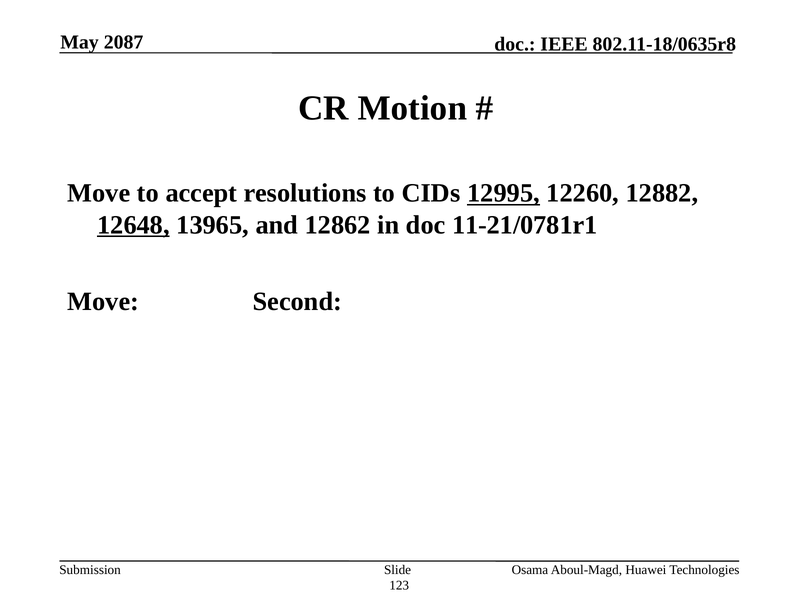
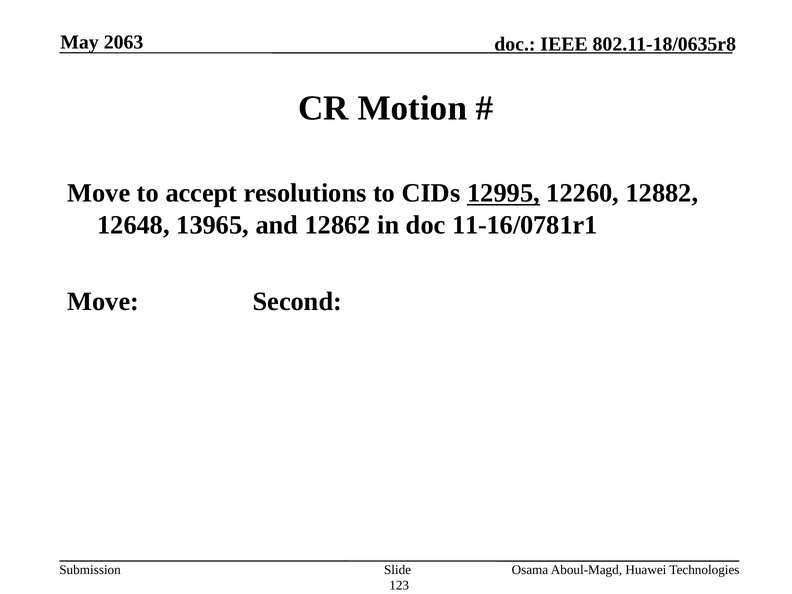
2087: 2087 -> 2063
12648 underline: present -> none
11-21/0781r1: 11-21/0781r1 -> 11-16/0781r1
